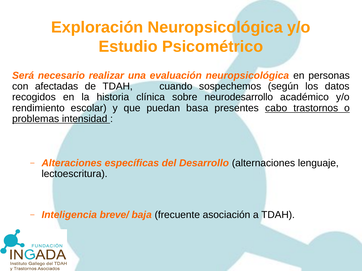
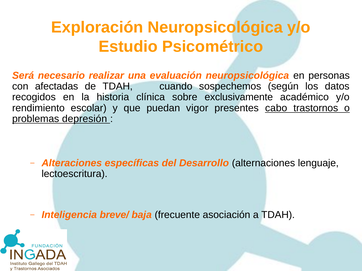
neurodesarrollo: neurodesarrollo -> exclusivamente
basa: basa -> vigor
intensidad: intensidad -> depresión
